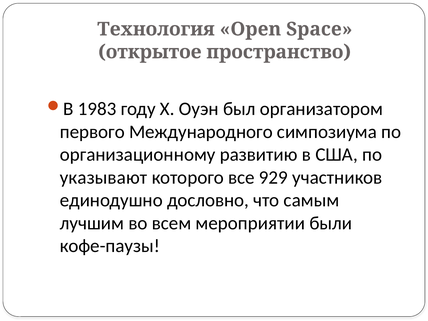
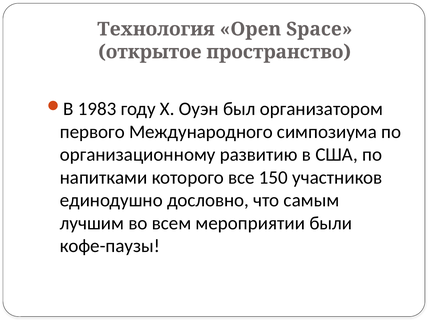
указывают: указывают -> напитками
929: 929 -> 150
